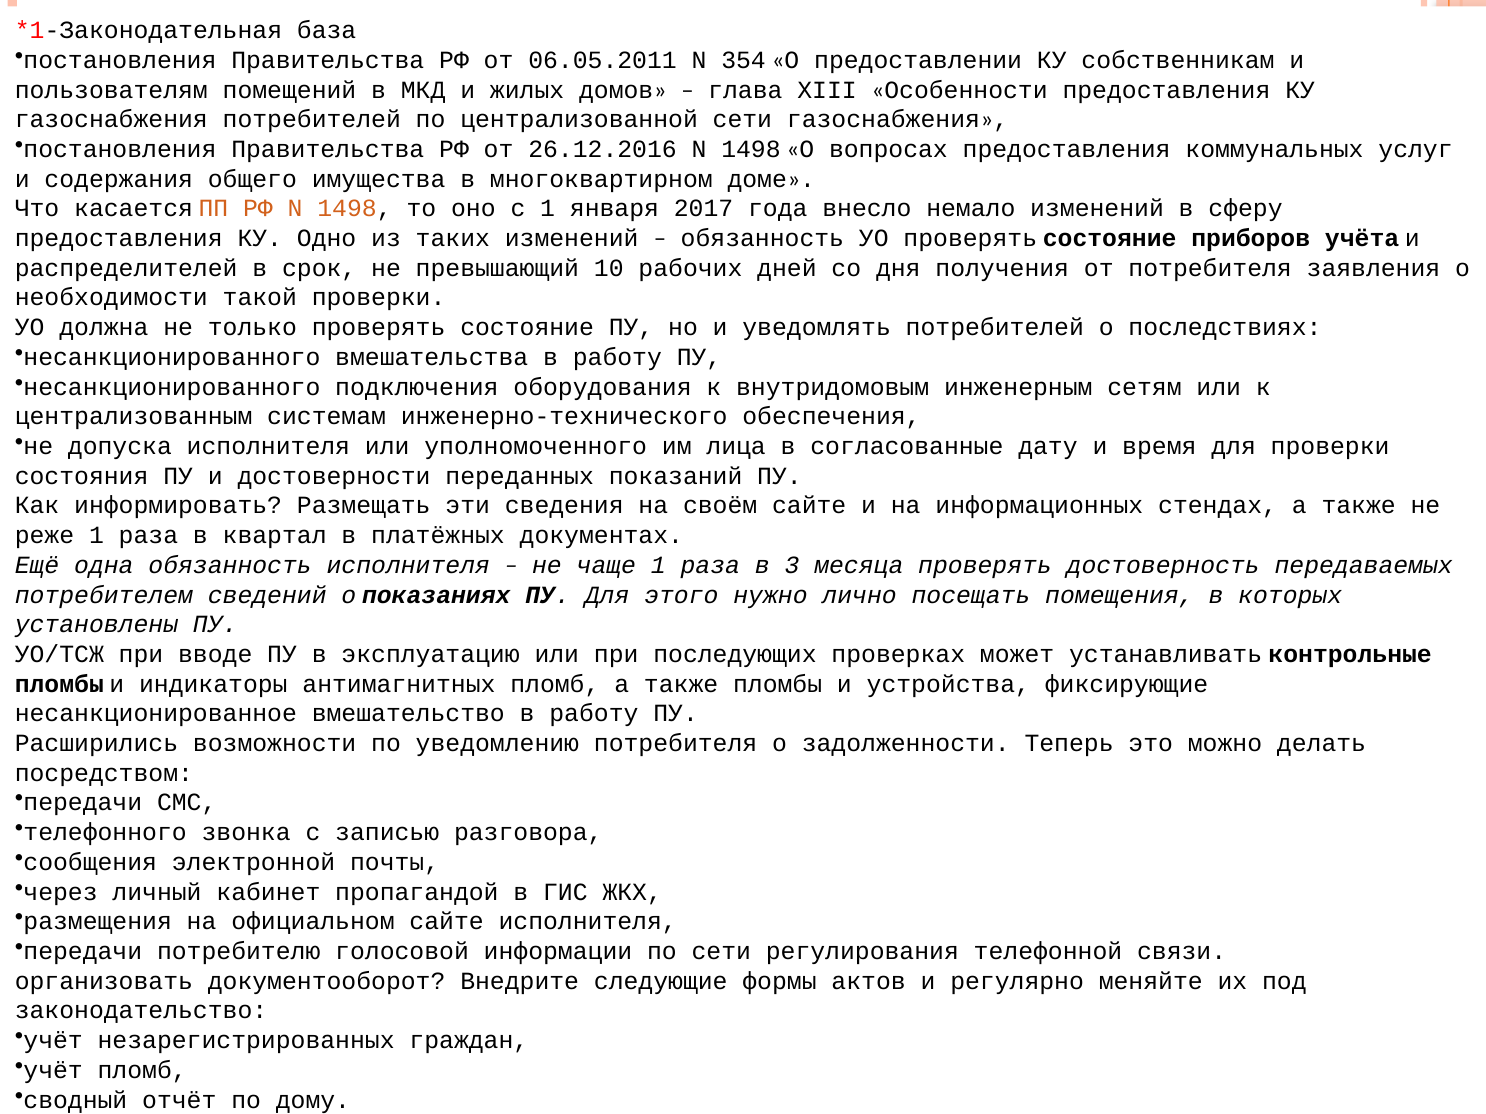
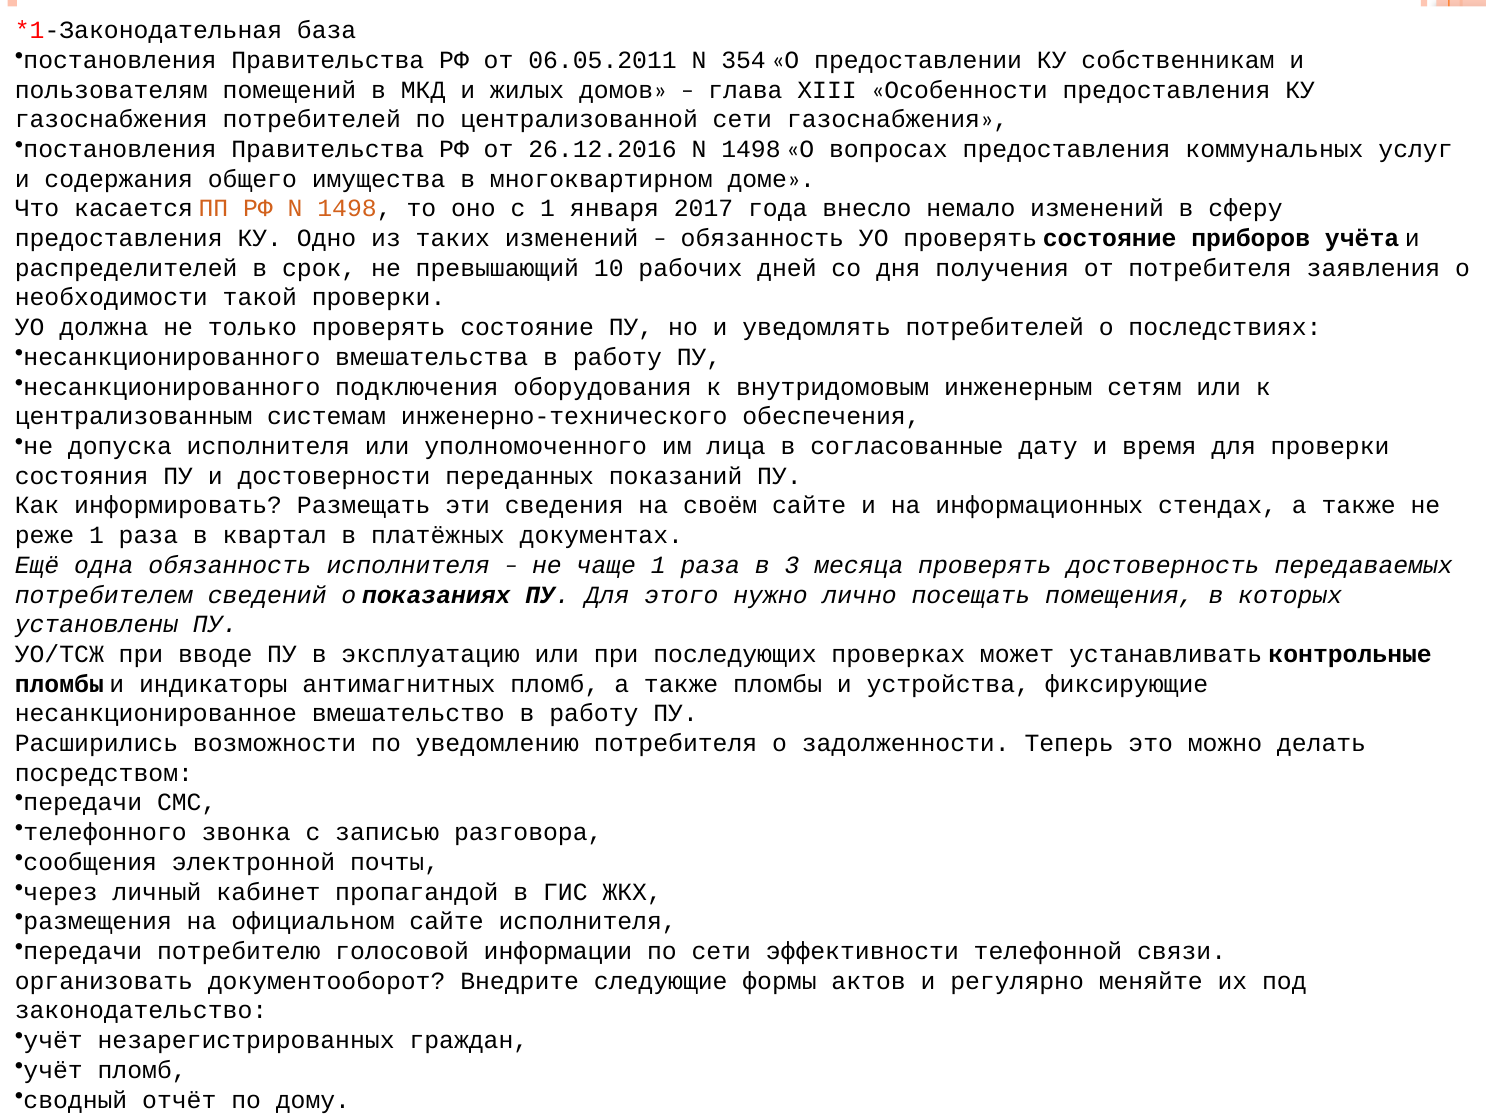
регулирования: регулирования -> эффективности
